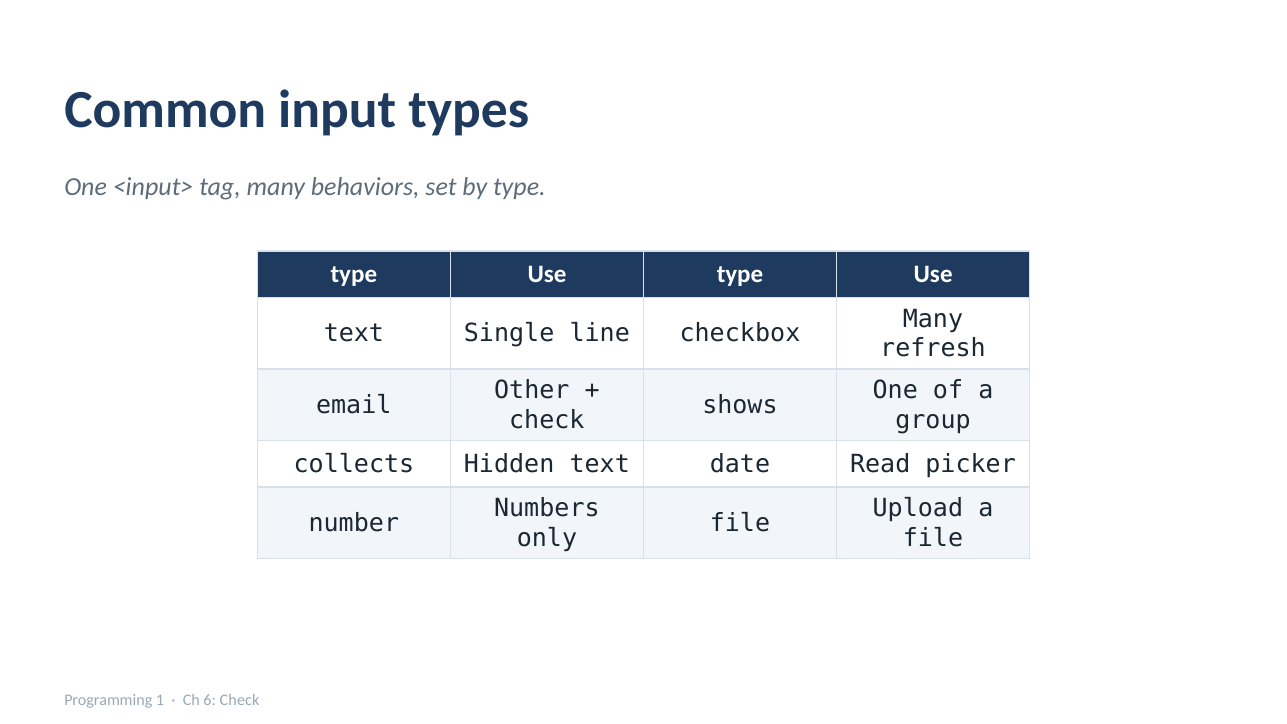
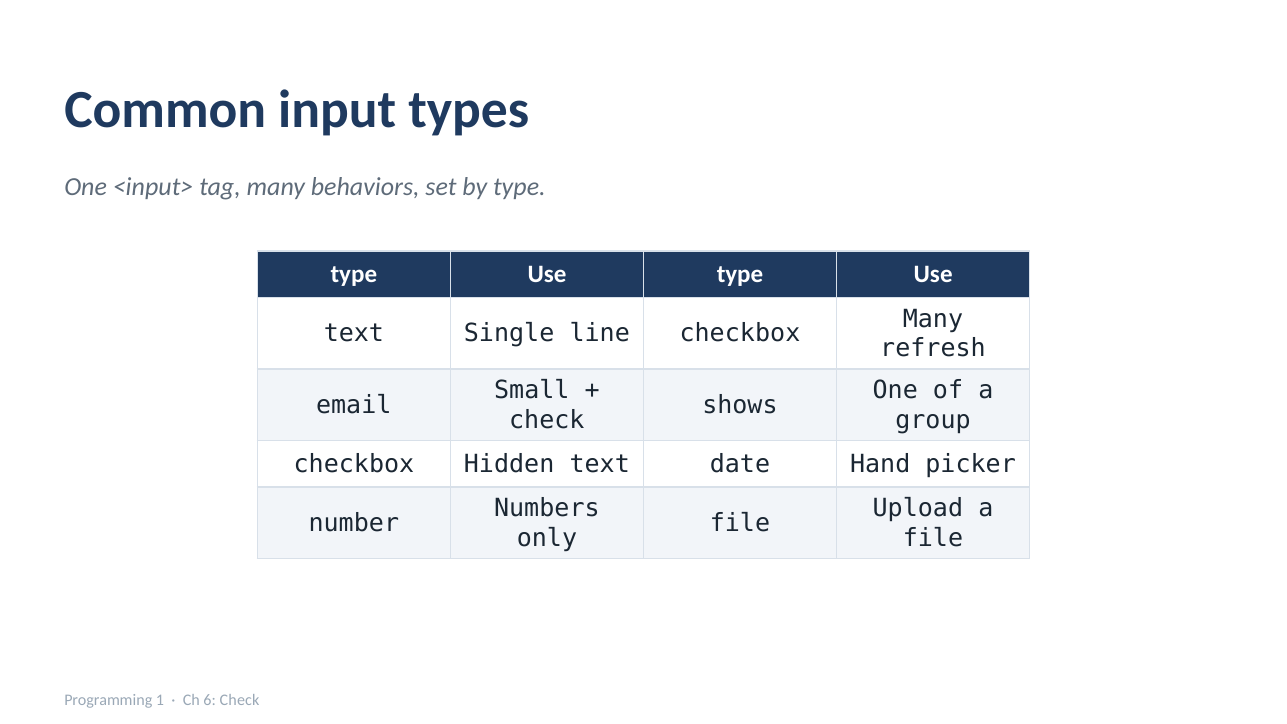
Other: Other -> Small
collects at (354, 464): collects -> checkbox
Read: Read -> Hand
